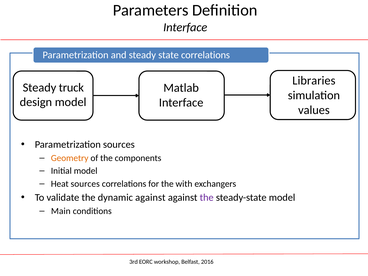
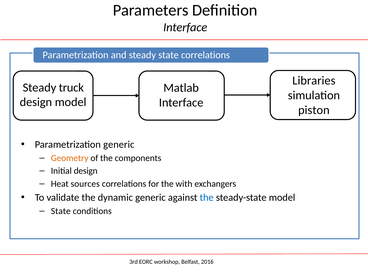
values: values -> piston
Parametrization sources: sources -> generic
Initial model: model -> design
dynamic against: against -> generic
the at (207, 198) colour: purple -> blue
Main at (61, 211): Main -> State
